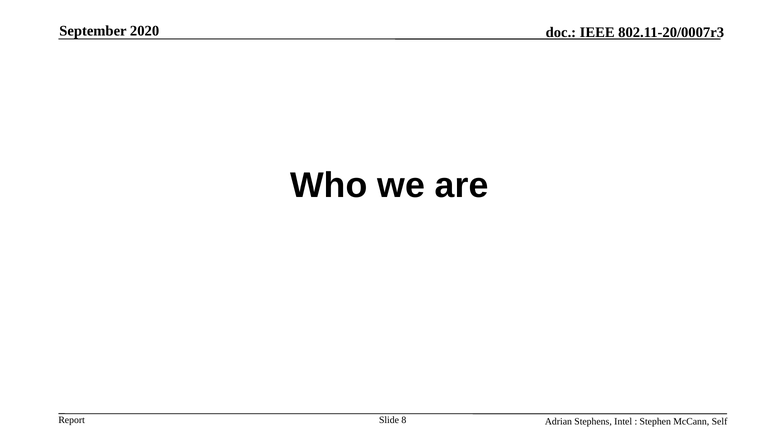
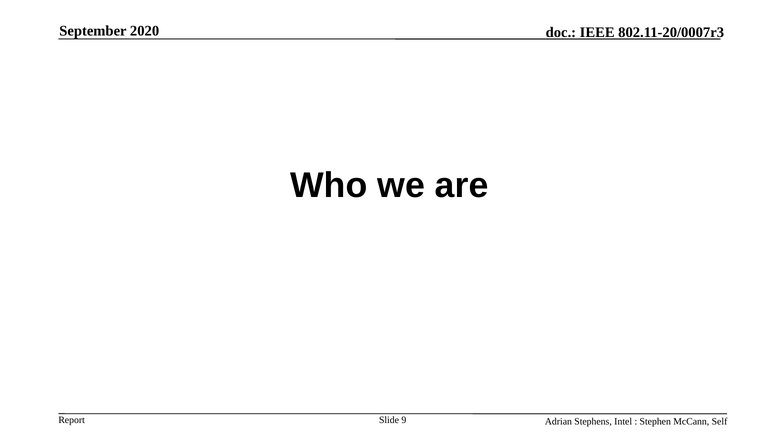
8: 8 -> 9
